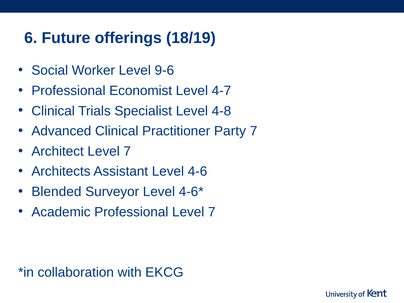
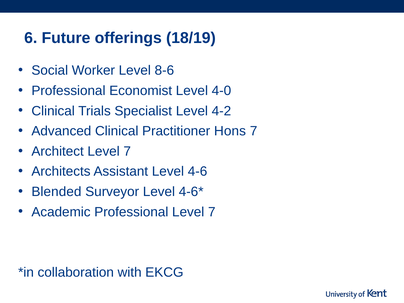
9-6: 9-6 -> 8-6
4-7: 4-7 -> 4-0
4-8: 4-8 -> 4-2
Party: Party -> Hons
